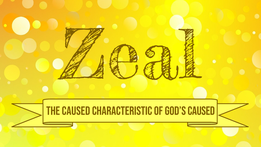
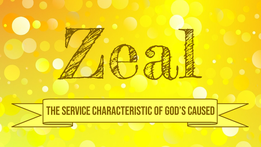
The caused: caused -> service
